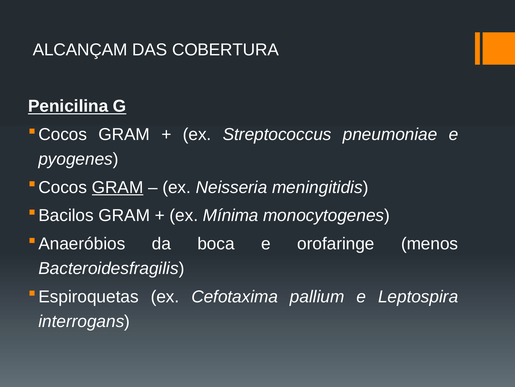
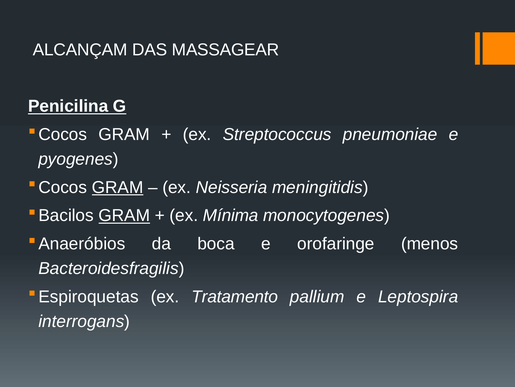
COBERTURA: COBERTURA -> MASSAGEAR
GRAM at (124, 215) underline: none -> present
Cefotaxima: Cefotaxima -> Tratamento
